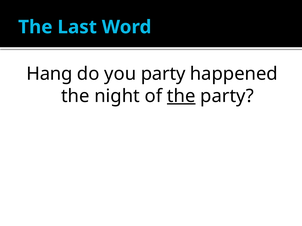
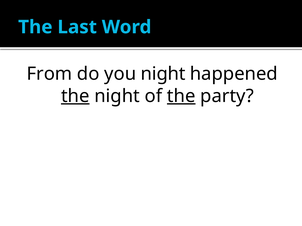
Hang: Hang -> From
you party: party -> night
the at (75, 96) underline: none -> present
